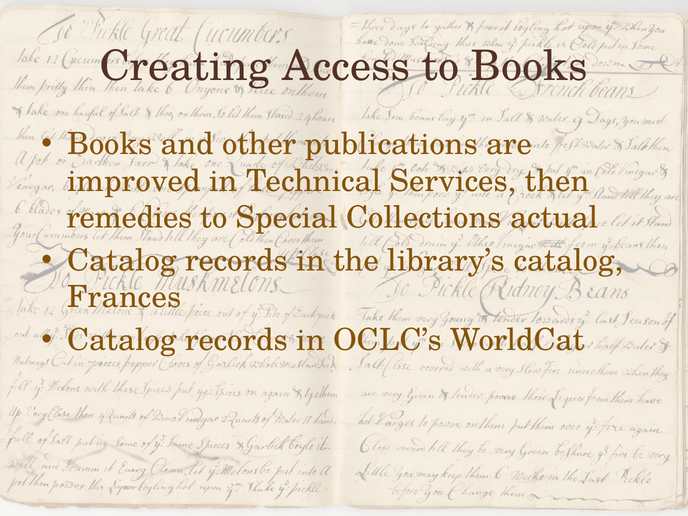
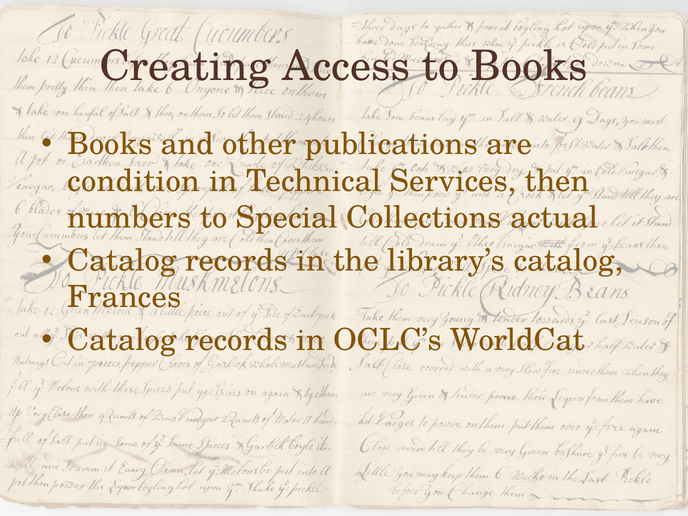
improved: improved -> condition
remedies: remedies -> numbers
